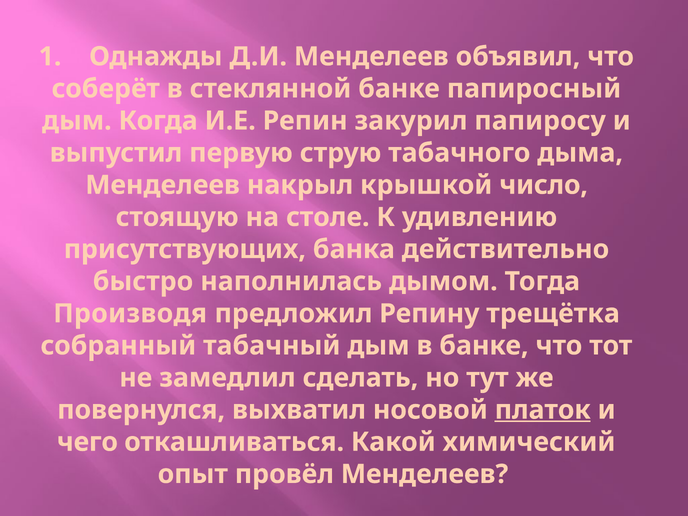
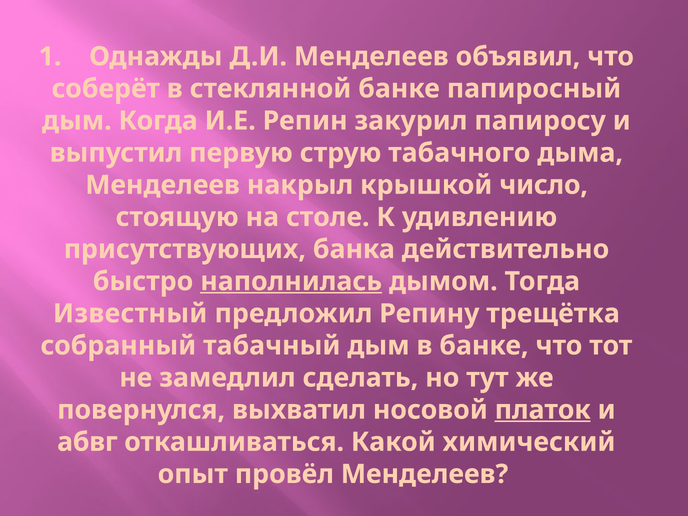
наполнилась underline: none -> present
Производя: Производя -> Известный
чего: чего -> абвг
